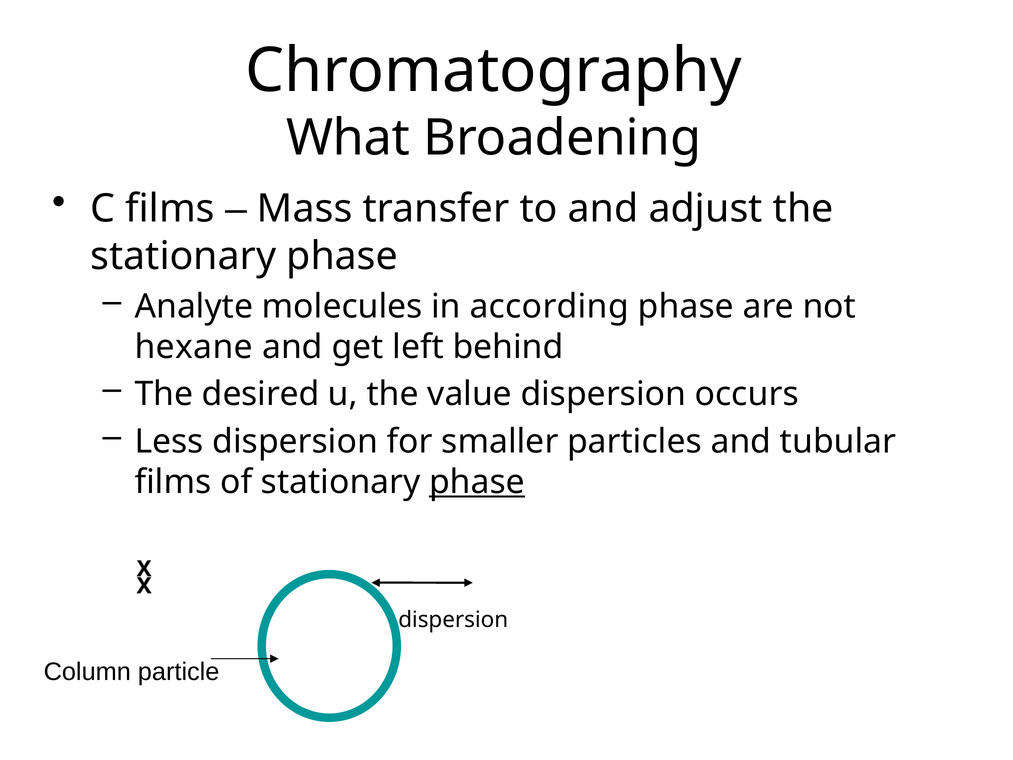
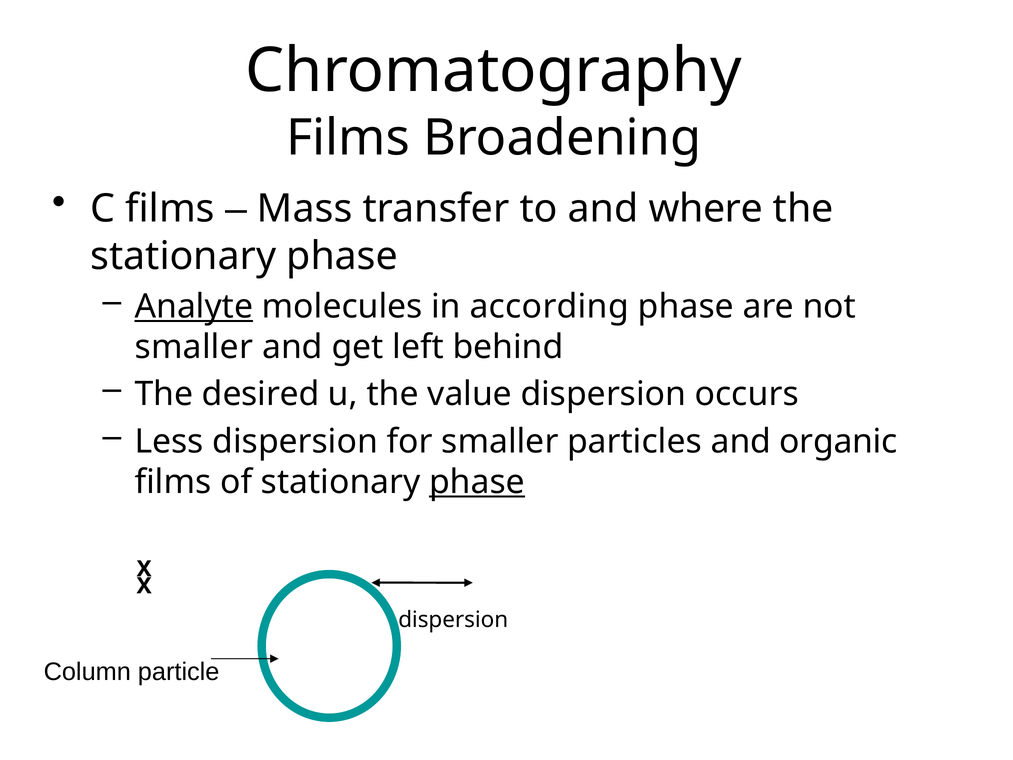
What at (348, 138): What -> Films
adjust: adjust -> where
Analyte underline: none -> present
hexane at (194, 347): hexane -> smaller
tubular: tubular -> organic
